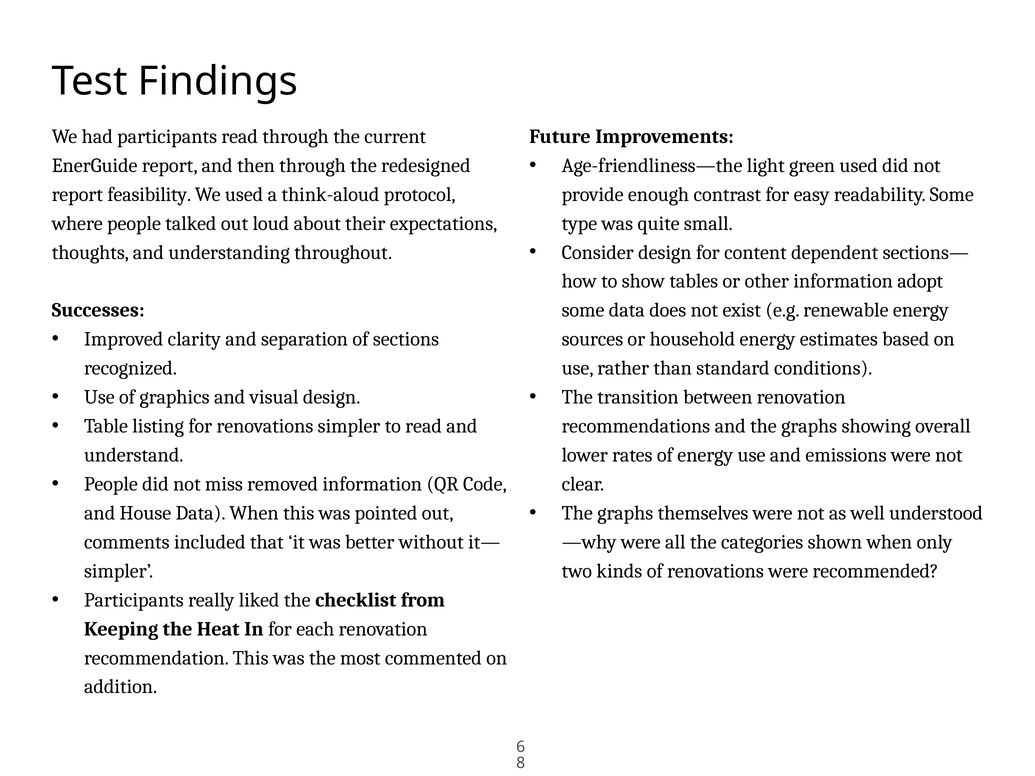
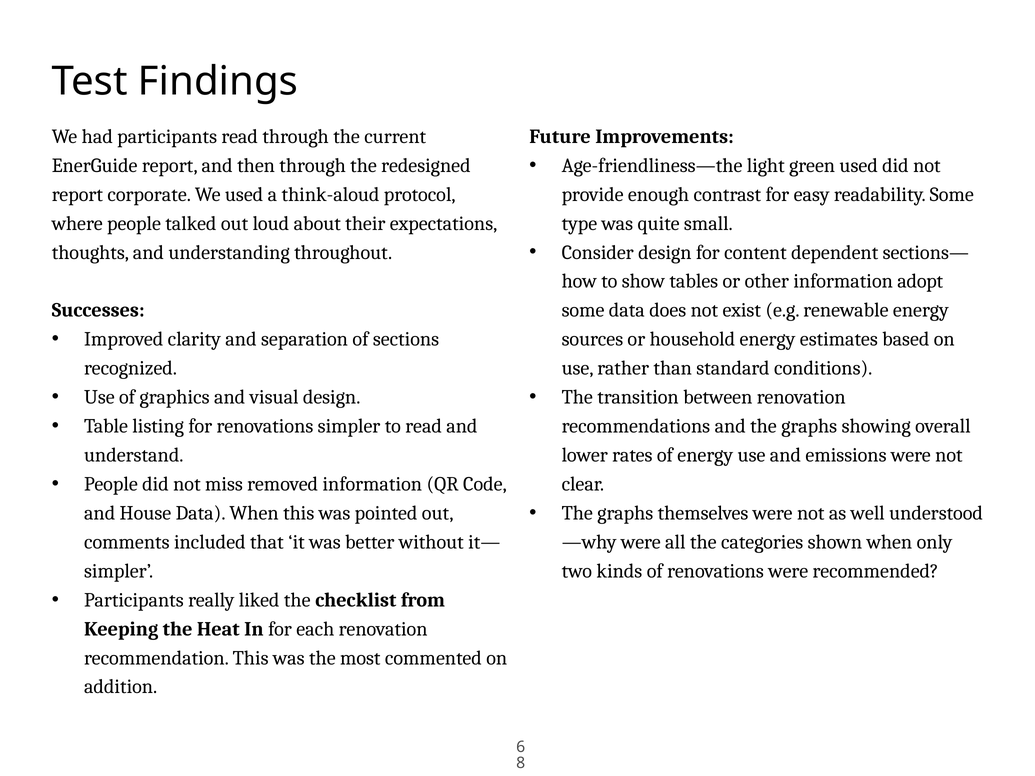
feasibility: feasibility -> corporate
